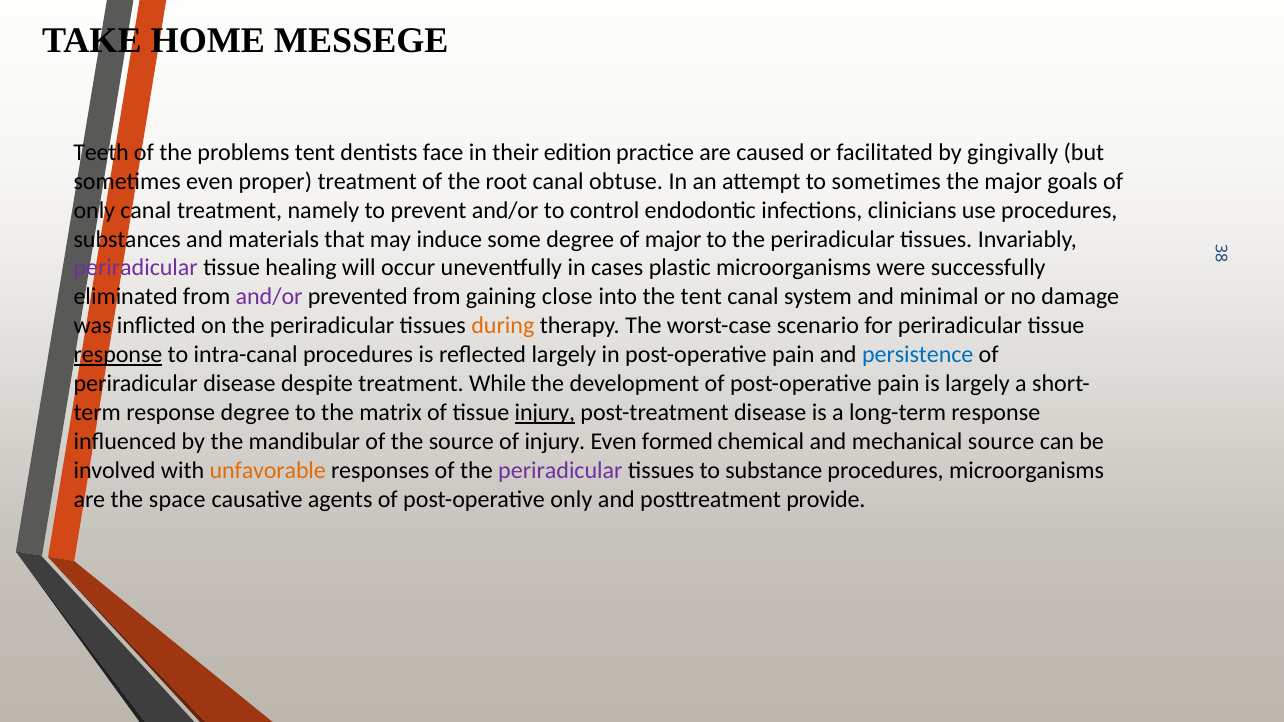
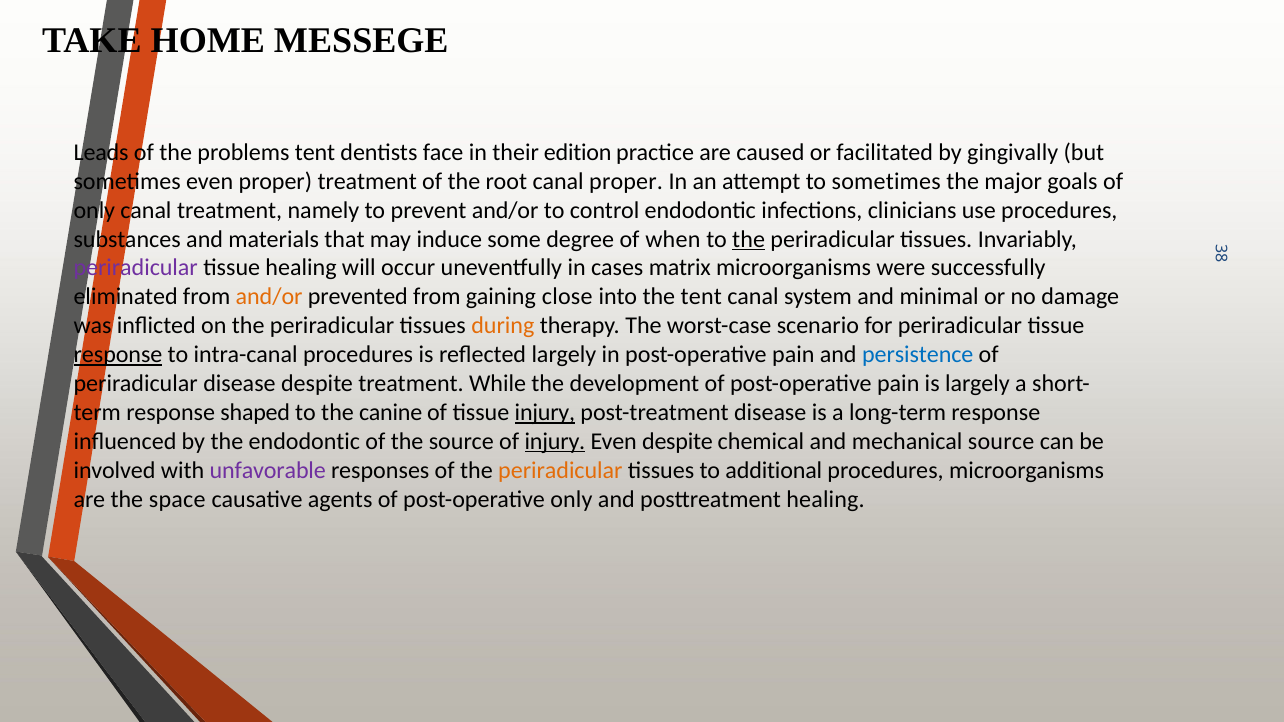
Teeth: Teeth -> Leads
canal obtuse: obtuse -> proper
of major: major -> when
the at (749, 239) underline: none -> present
plastic: plastic -> matrix
and/or at (269, 297) colour: purple -> orange
response degree: degree -> shaped
matrix: matrix -> canine
the mandibular: mandibular -> endodontic
injury at (555, 441) underline: none -> present
Even formed: formed -> despite
unfavorable colour: orange -> purple
periradicular at (560, 470) colour: purple -> orange
substance: substance -> additional
posttreatment provide: provide -> healing
